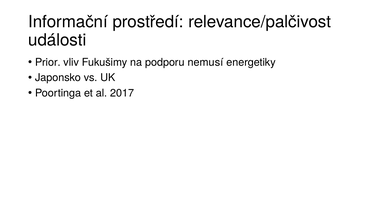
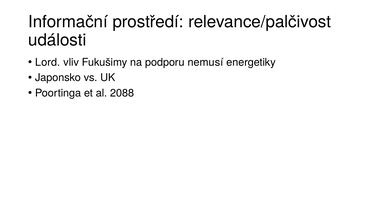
Prior: Prior -> Lord
2017: 2017 -> 2088
